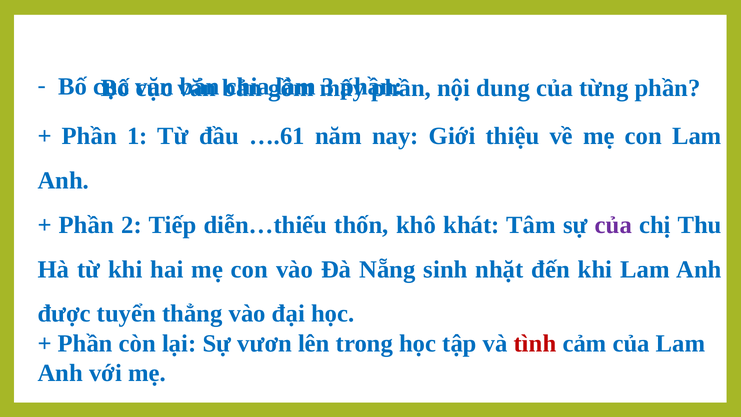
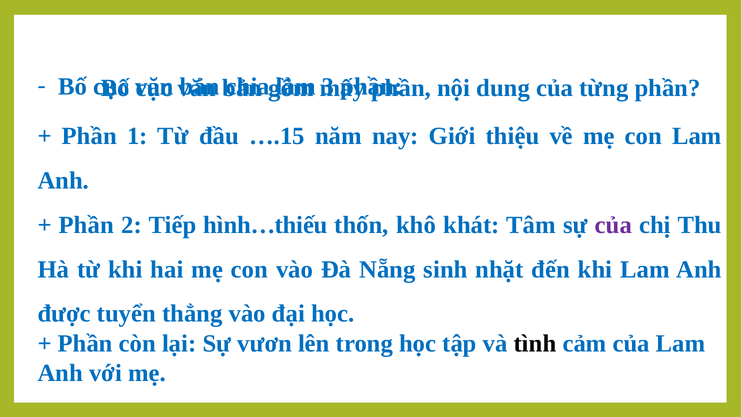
….61: ….61 -> ….15
diễn…thiếu: diễn…thiếu -> hình…thiếu
tình colour: red -> black
